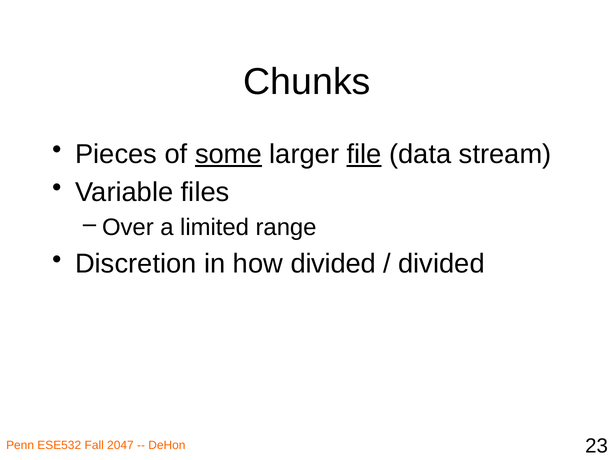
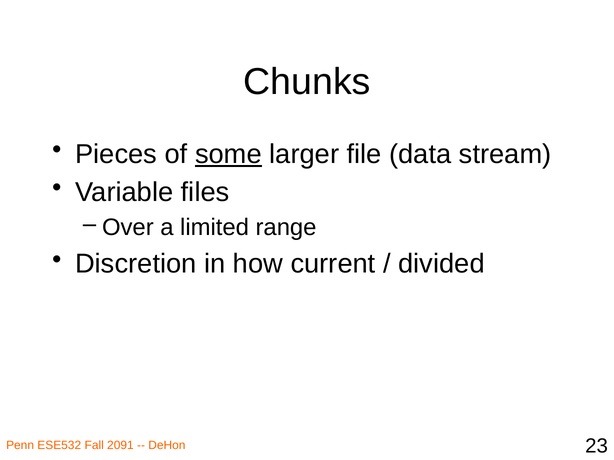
file underline: present -> none
how divided: divided -> current
2047: 2047 -> 2091
